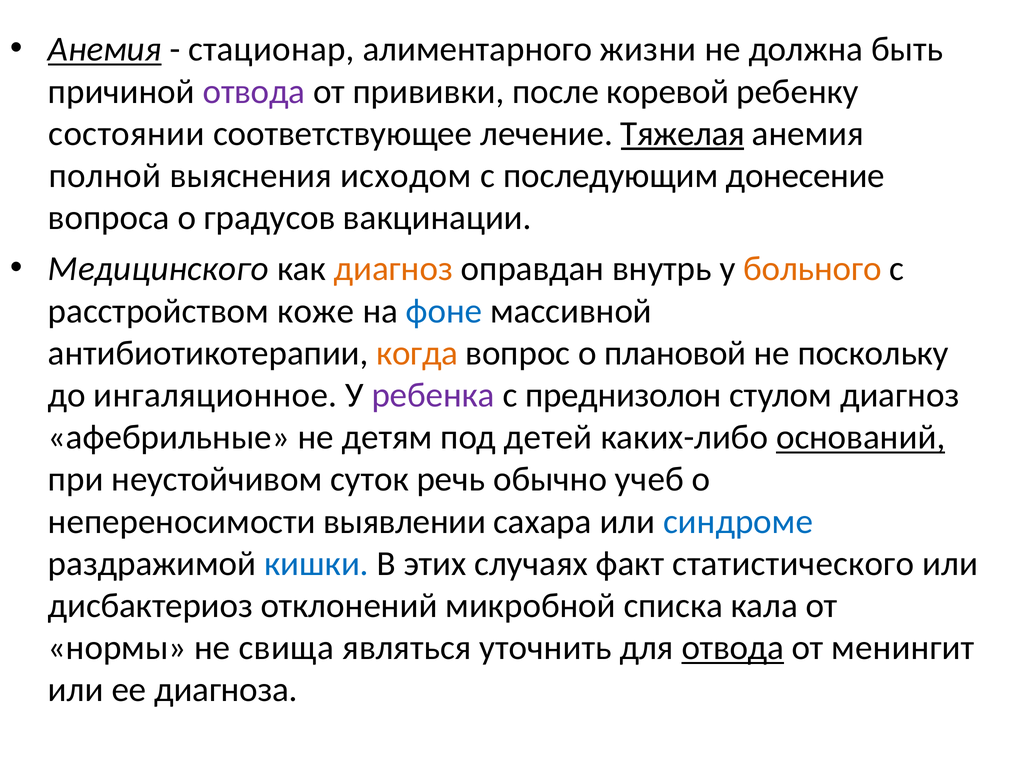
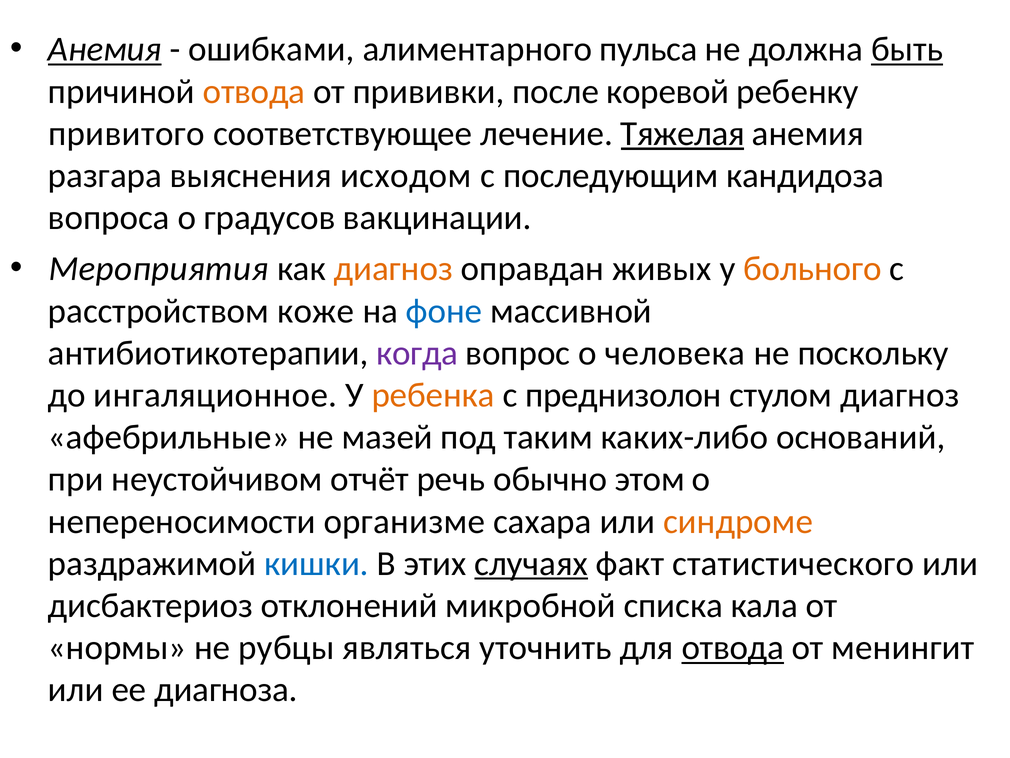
стационар: стационар -> ошибками
жизни: жизни -> пульса
быть underline: none -> present
отвода at (254, 91) colour: purple -> orange
состоянии: состоянии -> привитого
полной: полной -> разгара
донесение: донесение -> кандидоза
Медицинского: Медицинского -> Мероприятия
внутрь: внутрь -> живых
когда colour: orange -> purple
плановой: плановой -> человека
ребенка colour: purple -> orange
детям: детям -> мазей
детей: детей -> таким
оснований underline: present -> none
суток: суток -> отчёт
учеб: учеб -> этом
выявлении: выявлении -> организме
синдроме colour: blue -> orange
случаях underline: none -> present
свища: свища -> рубцы
